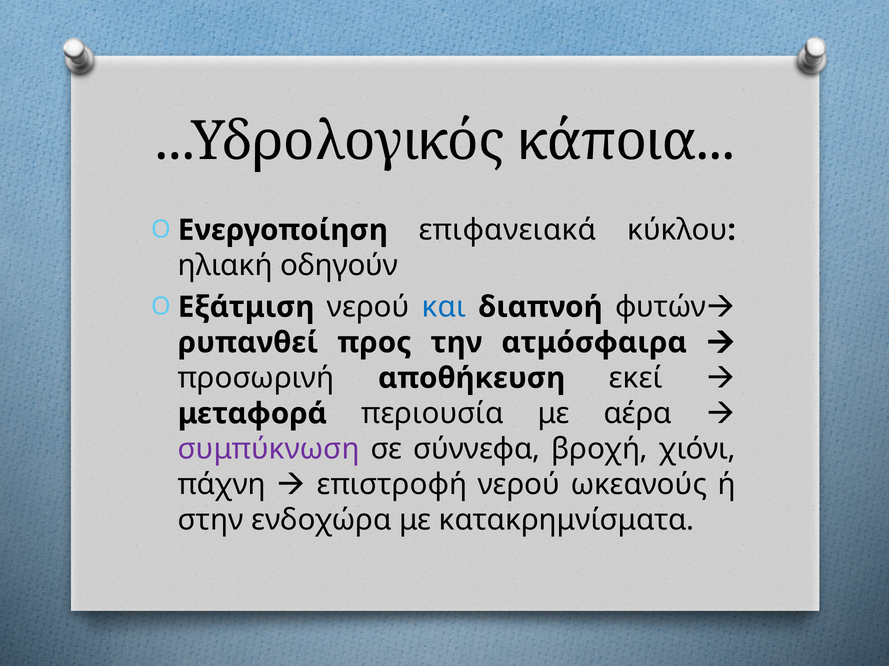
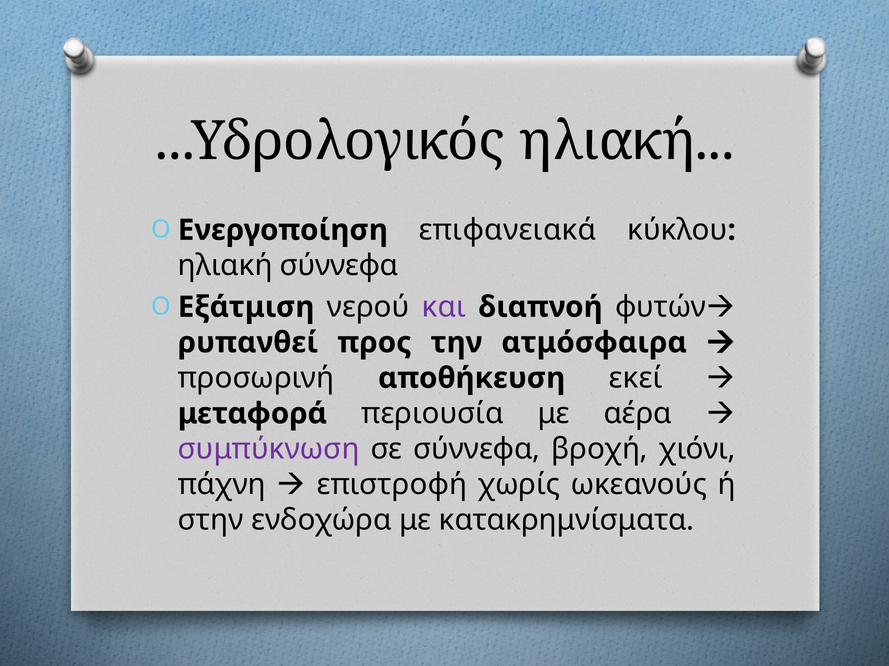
...Υδρολογικός κάποια: κάποια -> ηλιακή
ηλιακή οδηγούν: οδηγούν -> σύννεφα
και colour: blue -> purple
επιστροφή νερού: νερού -> χωρίς
